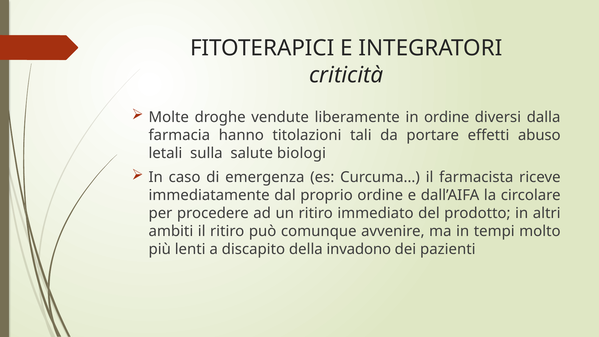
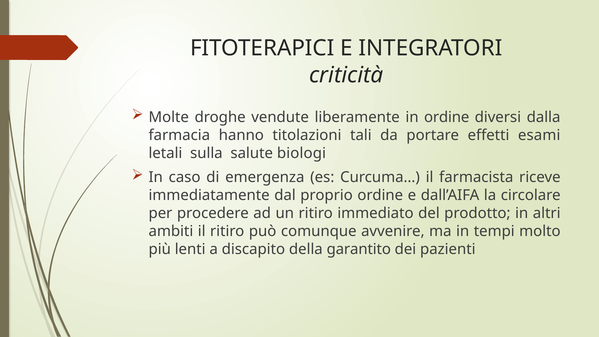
abuso: abuso -> esami
invadono: invadono -> garantito
